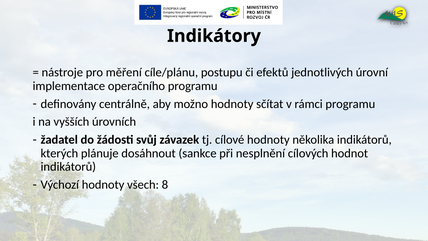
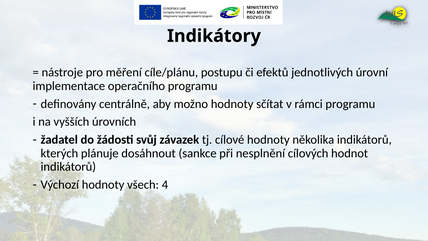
8: 8 -> 4
